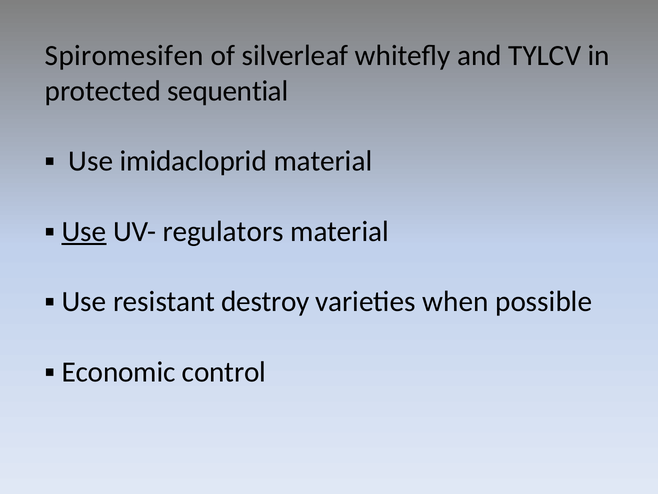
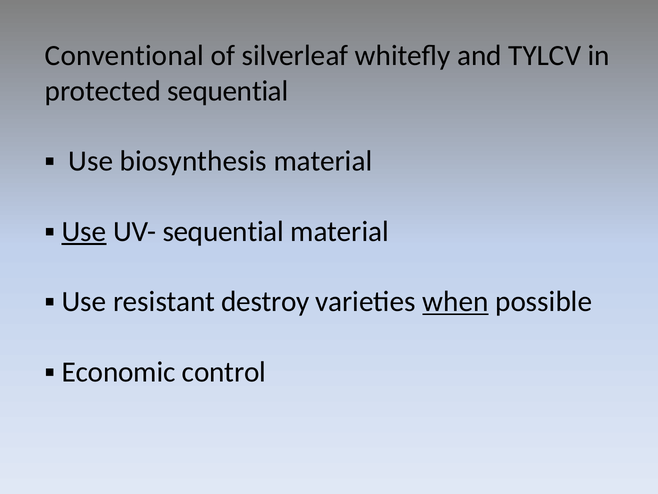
Spiromesifen: Spiromesifen -> Conventional
imidacloprid: imidacloprid -> biosynthesis
UV- regulators: regulators -> sequential
when underline: none -> present
